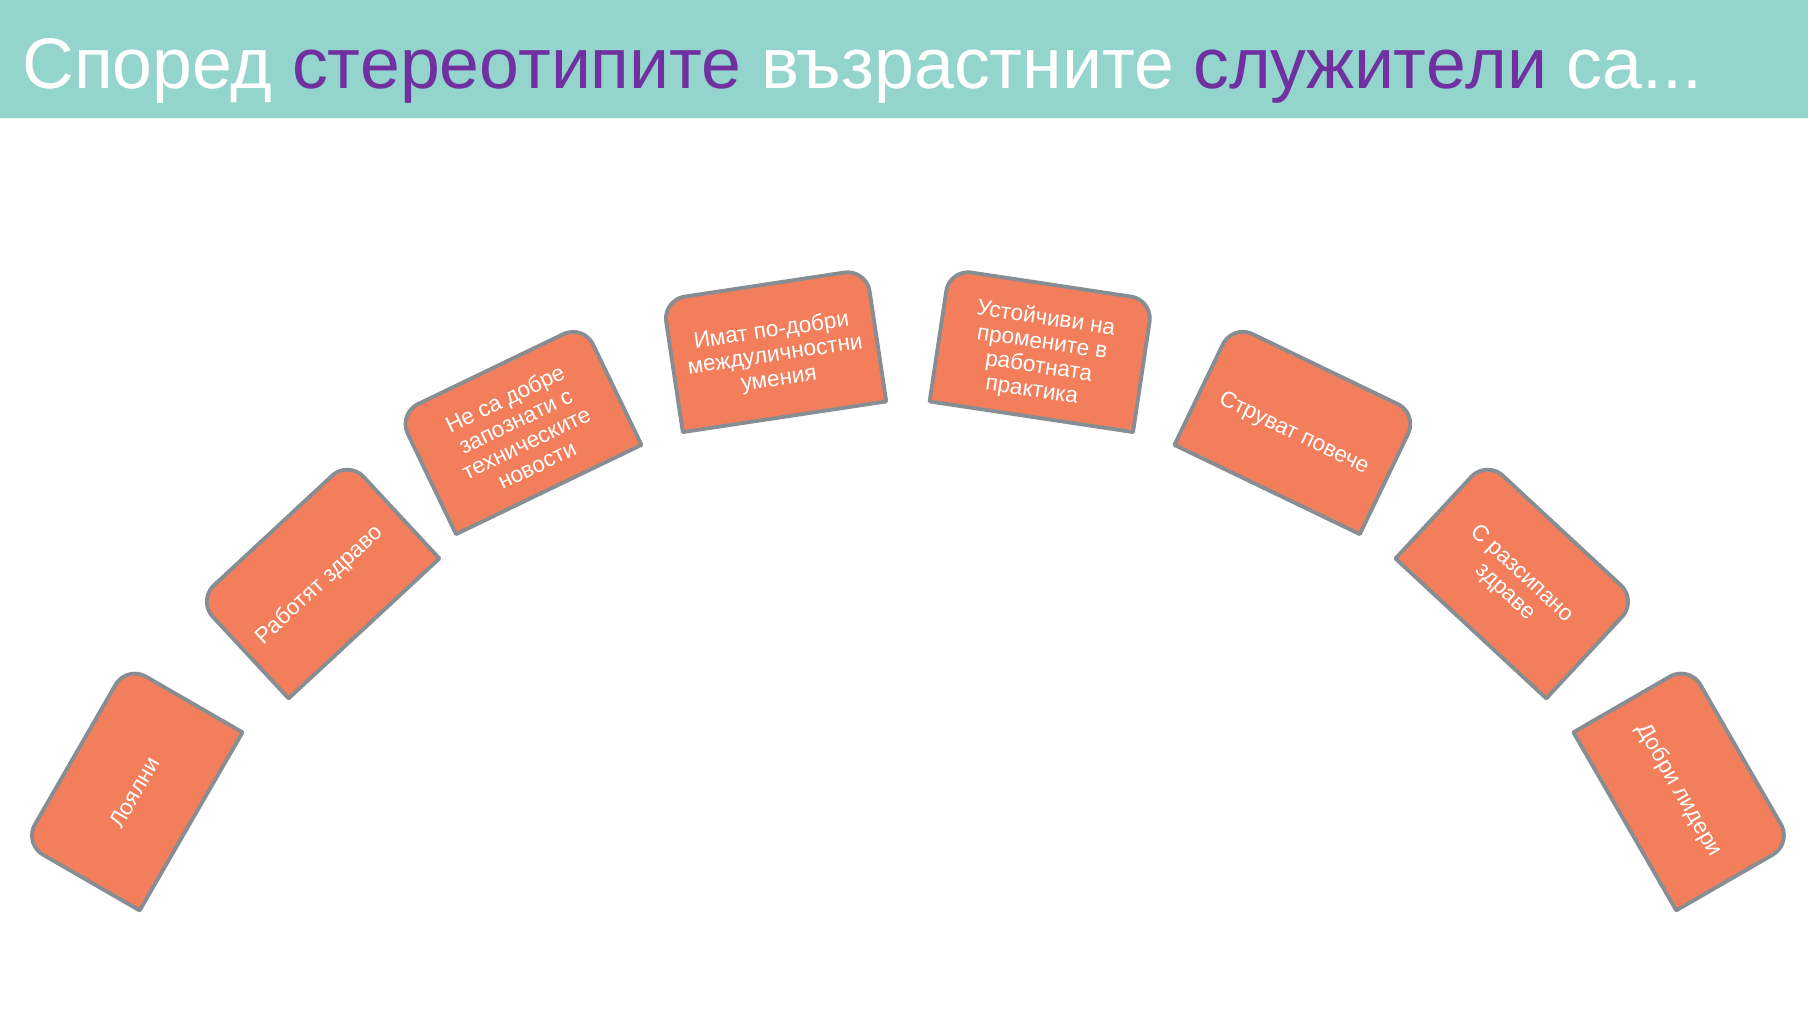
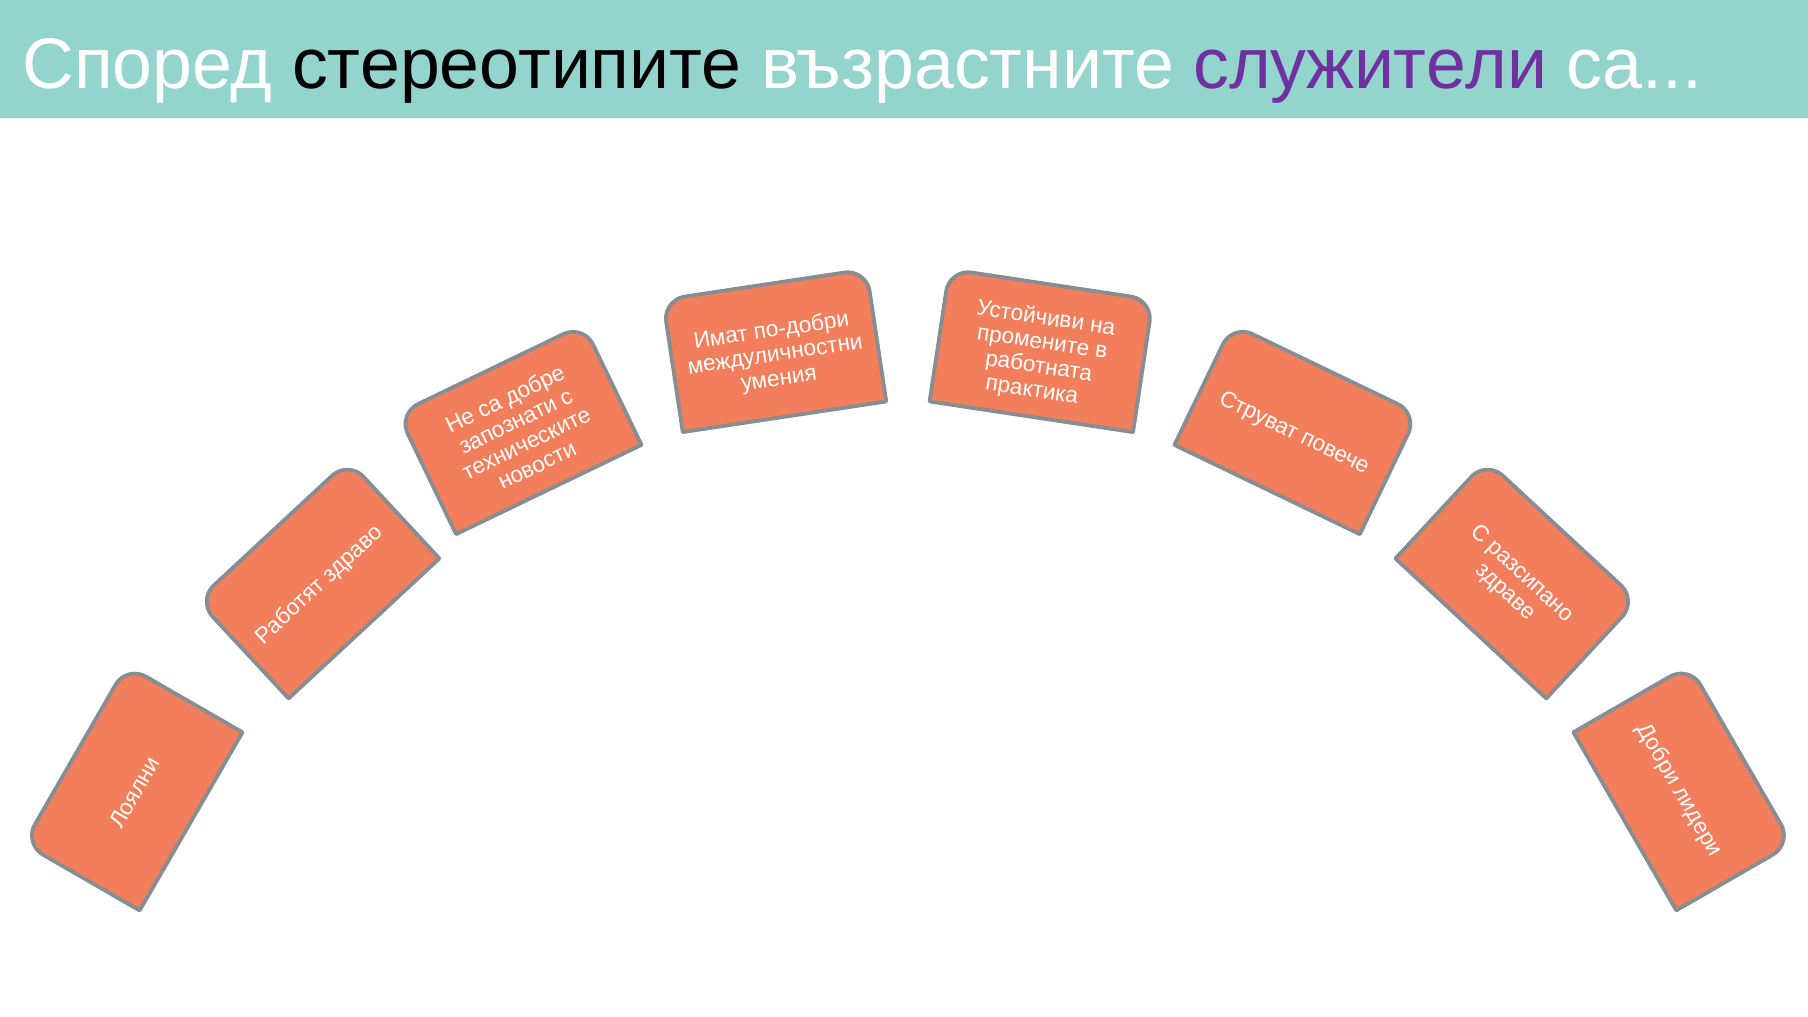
стереотипите colour: purple -> black
